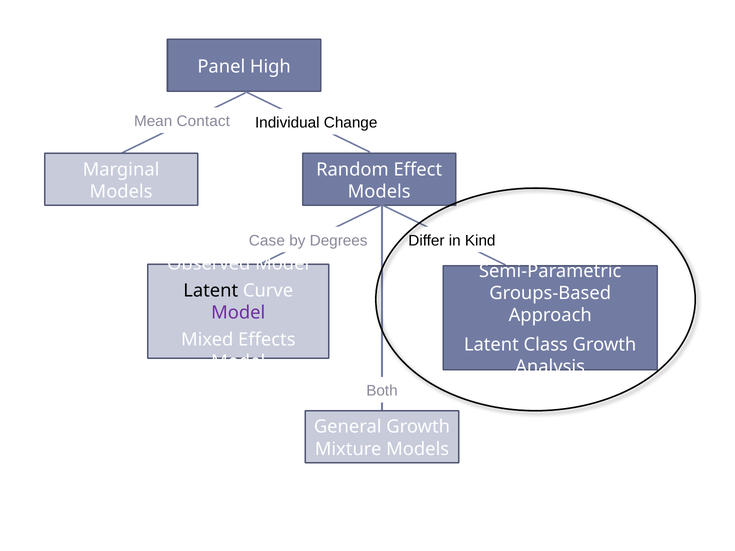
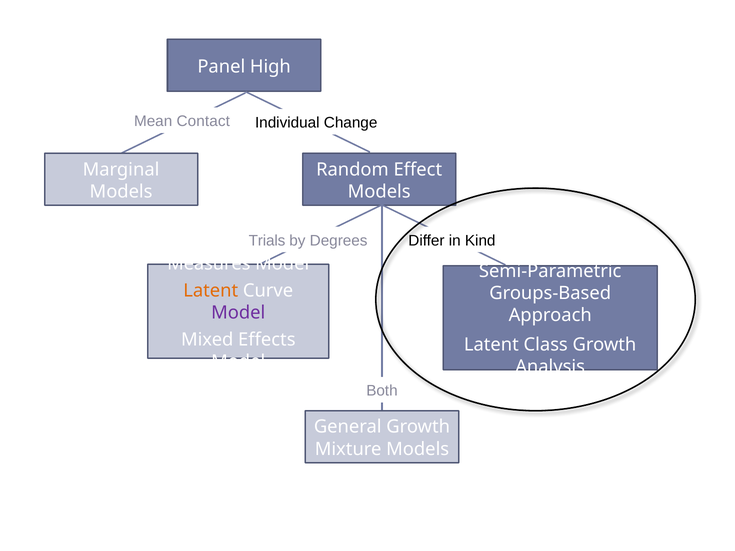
Case: Case -> Trials
Observed: Observed -> Measures
Latent at (211, 291) colour: black -> orange
